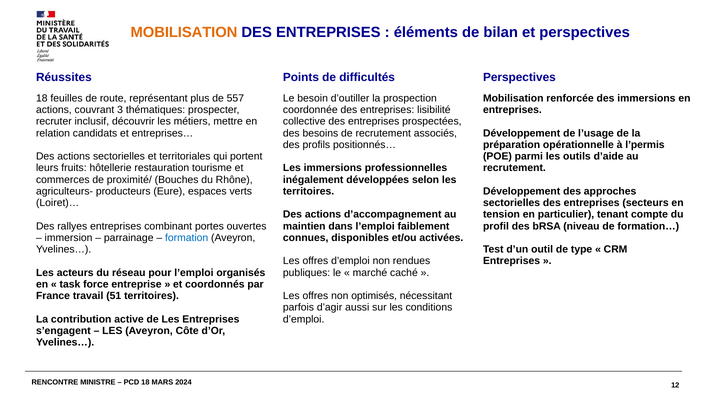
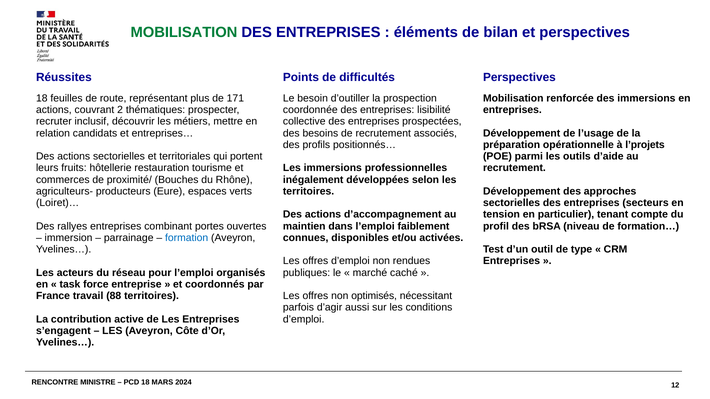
MOBILISATION at (184, 33) colour: orange -> green
557: 557 -> 171
3: 3 -> 2
l’permis: l’permis -> l’projets
51: 51 -> 88
